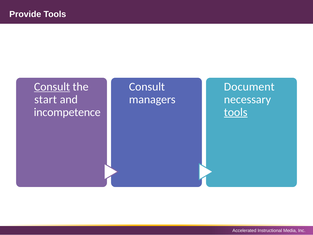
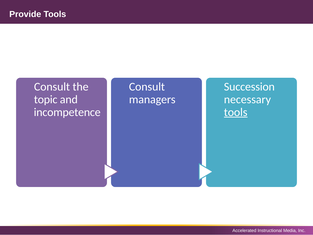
Consult at (52, 87) underline: present -> none
Document: Document -> Succession
start: start -> topic
